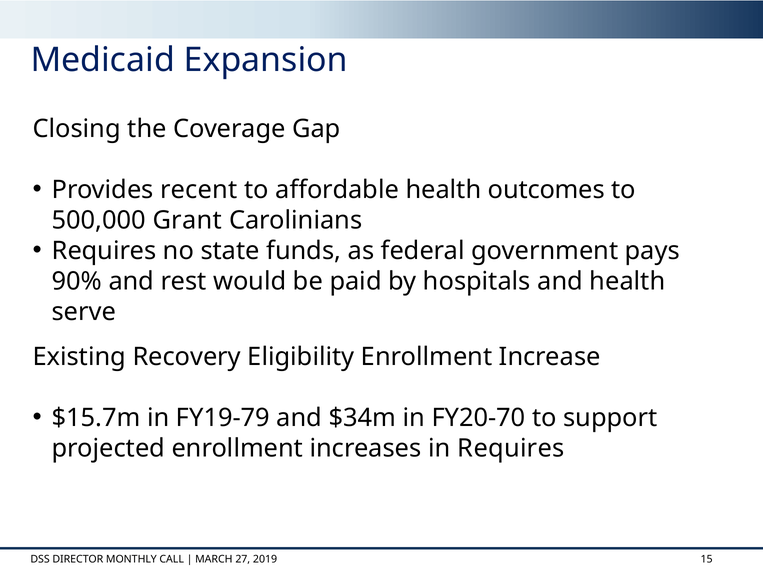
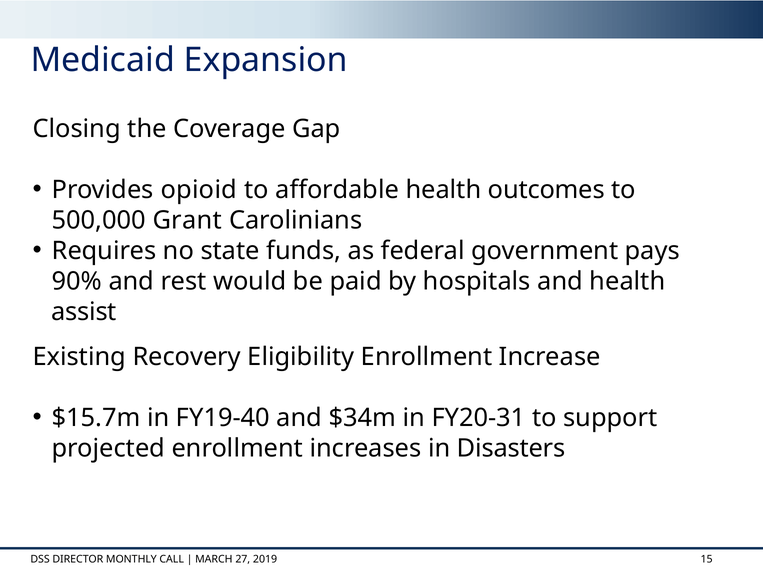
recent: recent -> opioid
serve: serve -> assist
FY19-79: FY19-79 -> FY19-40
FY20-70: FY20-70 -> FY20-31
in Requires: Requires -> Disasters
